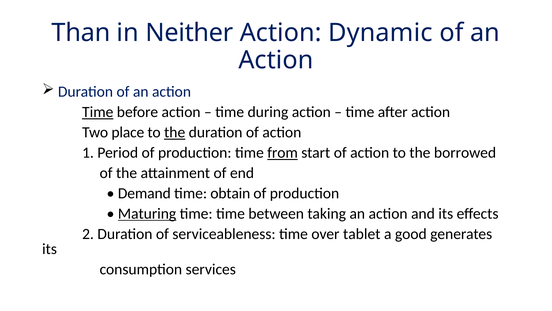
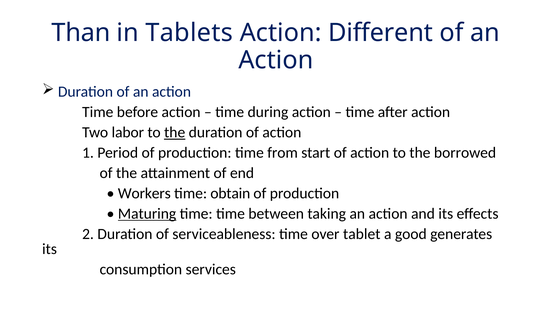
Neither: Neither -> Tablets
Dynamic: Dynamic -> Different
Time at (98, 112) underline: present -> none
place: place -> labor
from underline: present -> none
Demand: Demand -> Workers
